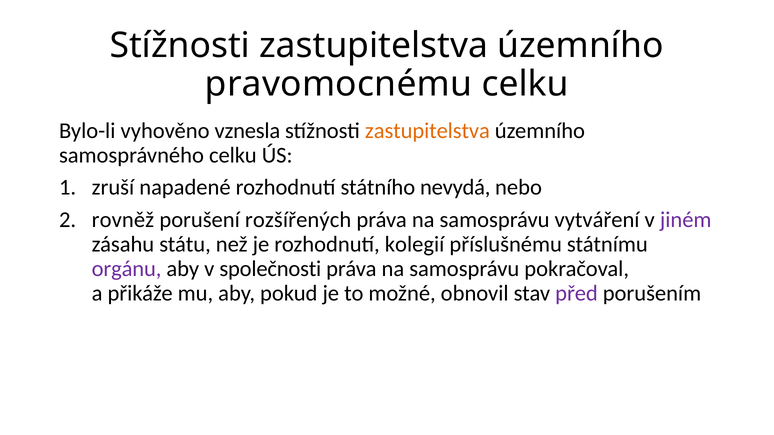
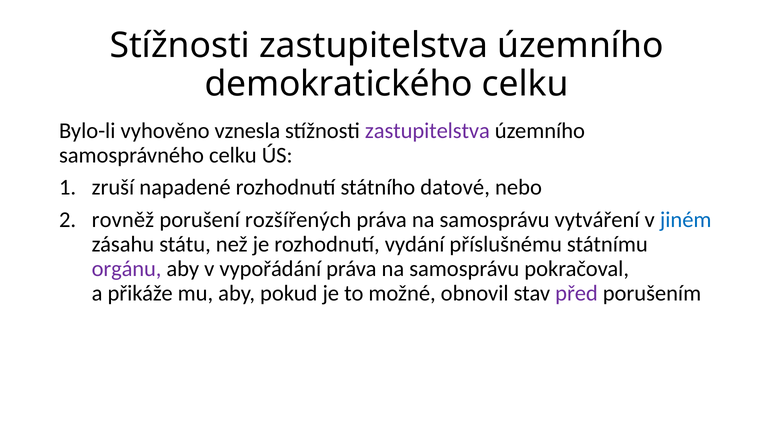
pravomocnému: pravomocnému -> demokratického
zastupitelstva at (427, 131) colour: orange -> purple
nevydá: nevydá -> datové
jiném colour: purple -> blue
kolegií: kolegií -> vydání
společnosti: společnosti -> vypořádání
